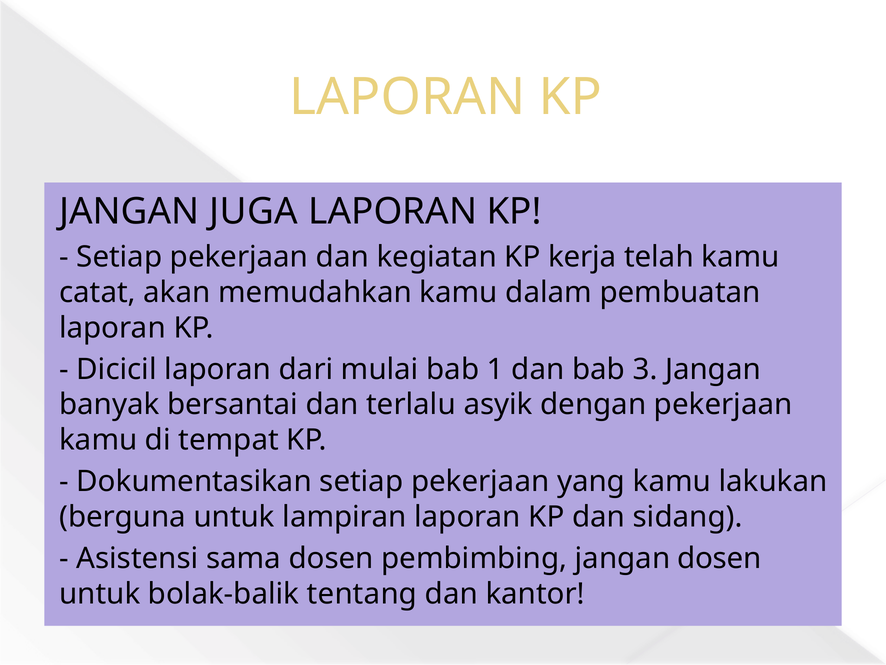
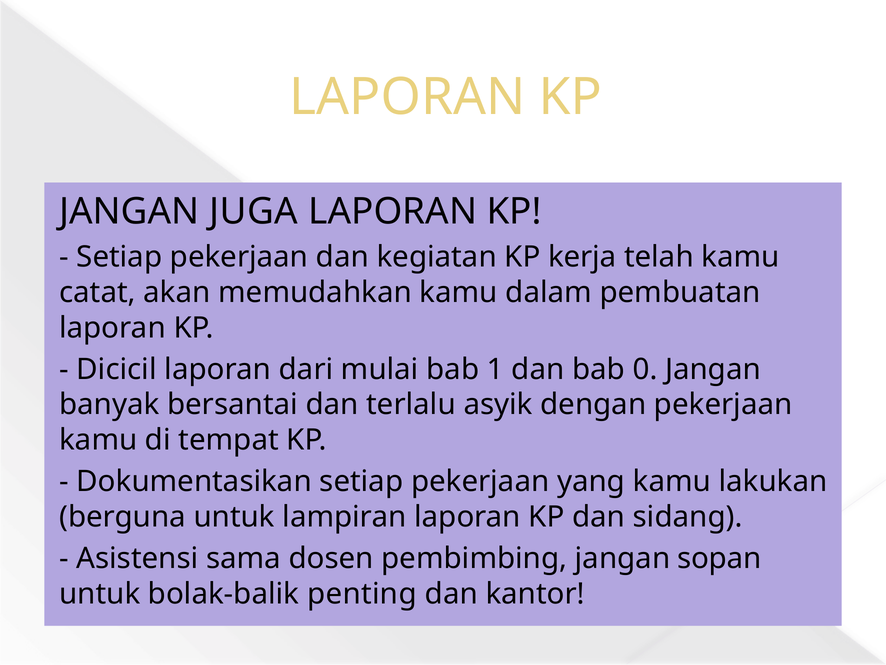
3: 3 -> 0
jangan dosen: dosen -> sopan
tentang: tentang -> penting
